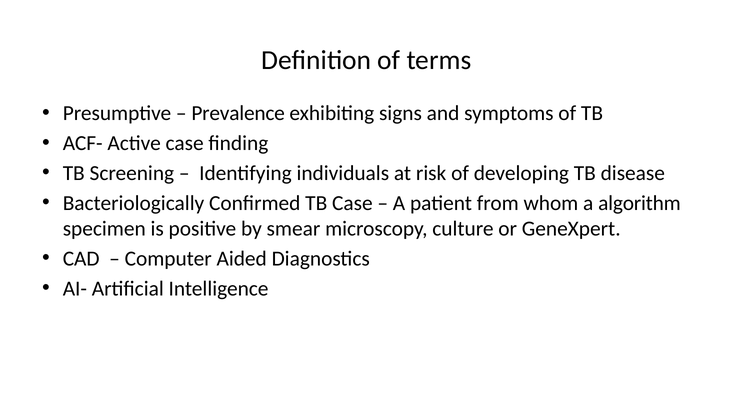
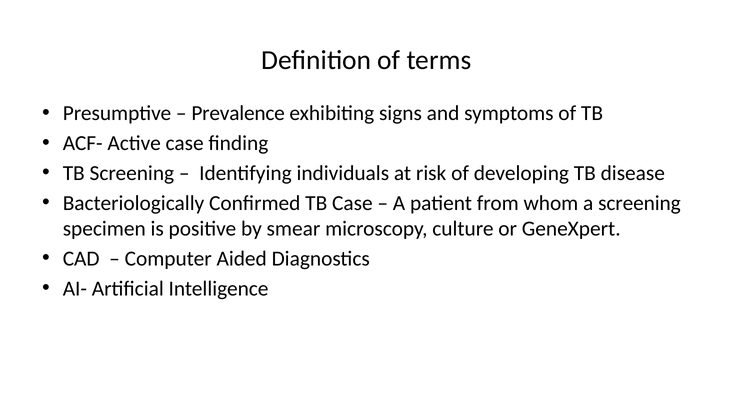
a algorithm: algorithm -> screening
